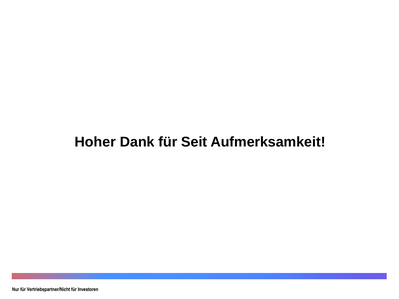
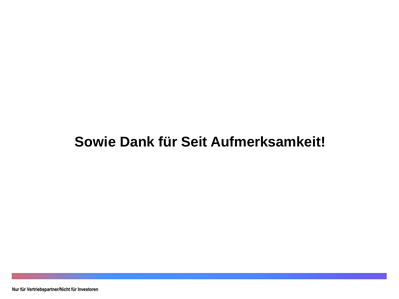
Hoher: Hoher -> Sowie
